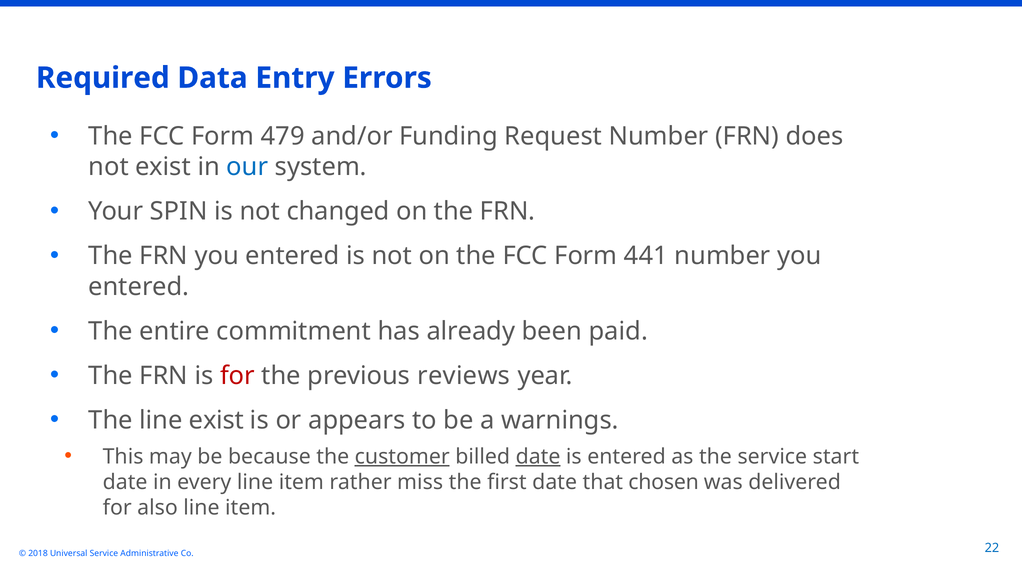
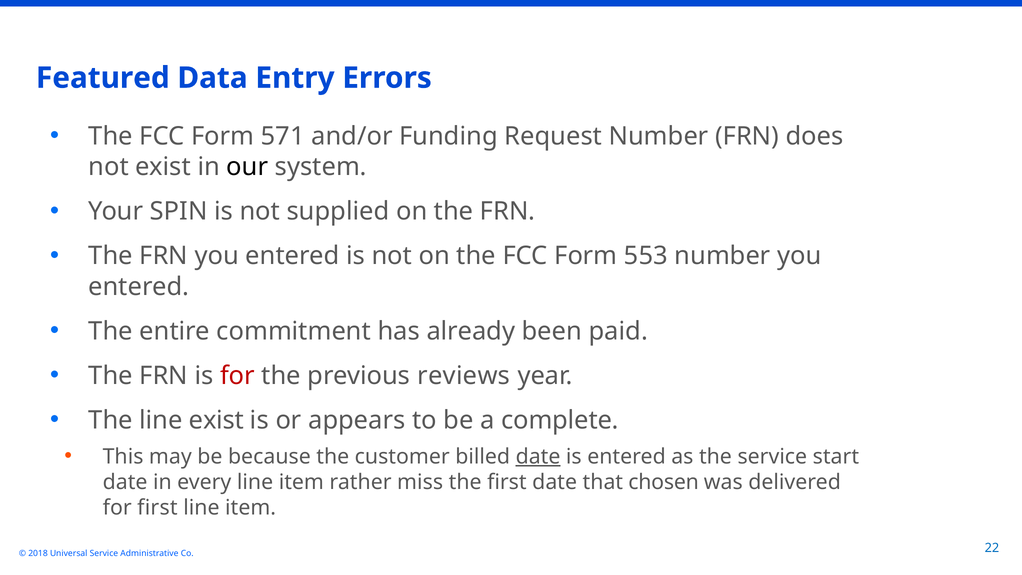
Required: Required -> Featured
479: 479 -> 571
our colour: blue -> black
changed: changed -> supplied
441: 441 -> 553
warnings: warnings -> complete
customer underline: present -> none
for also: also -> first
